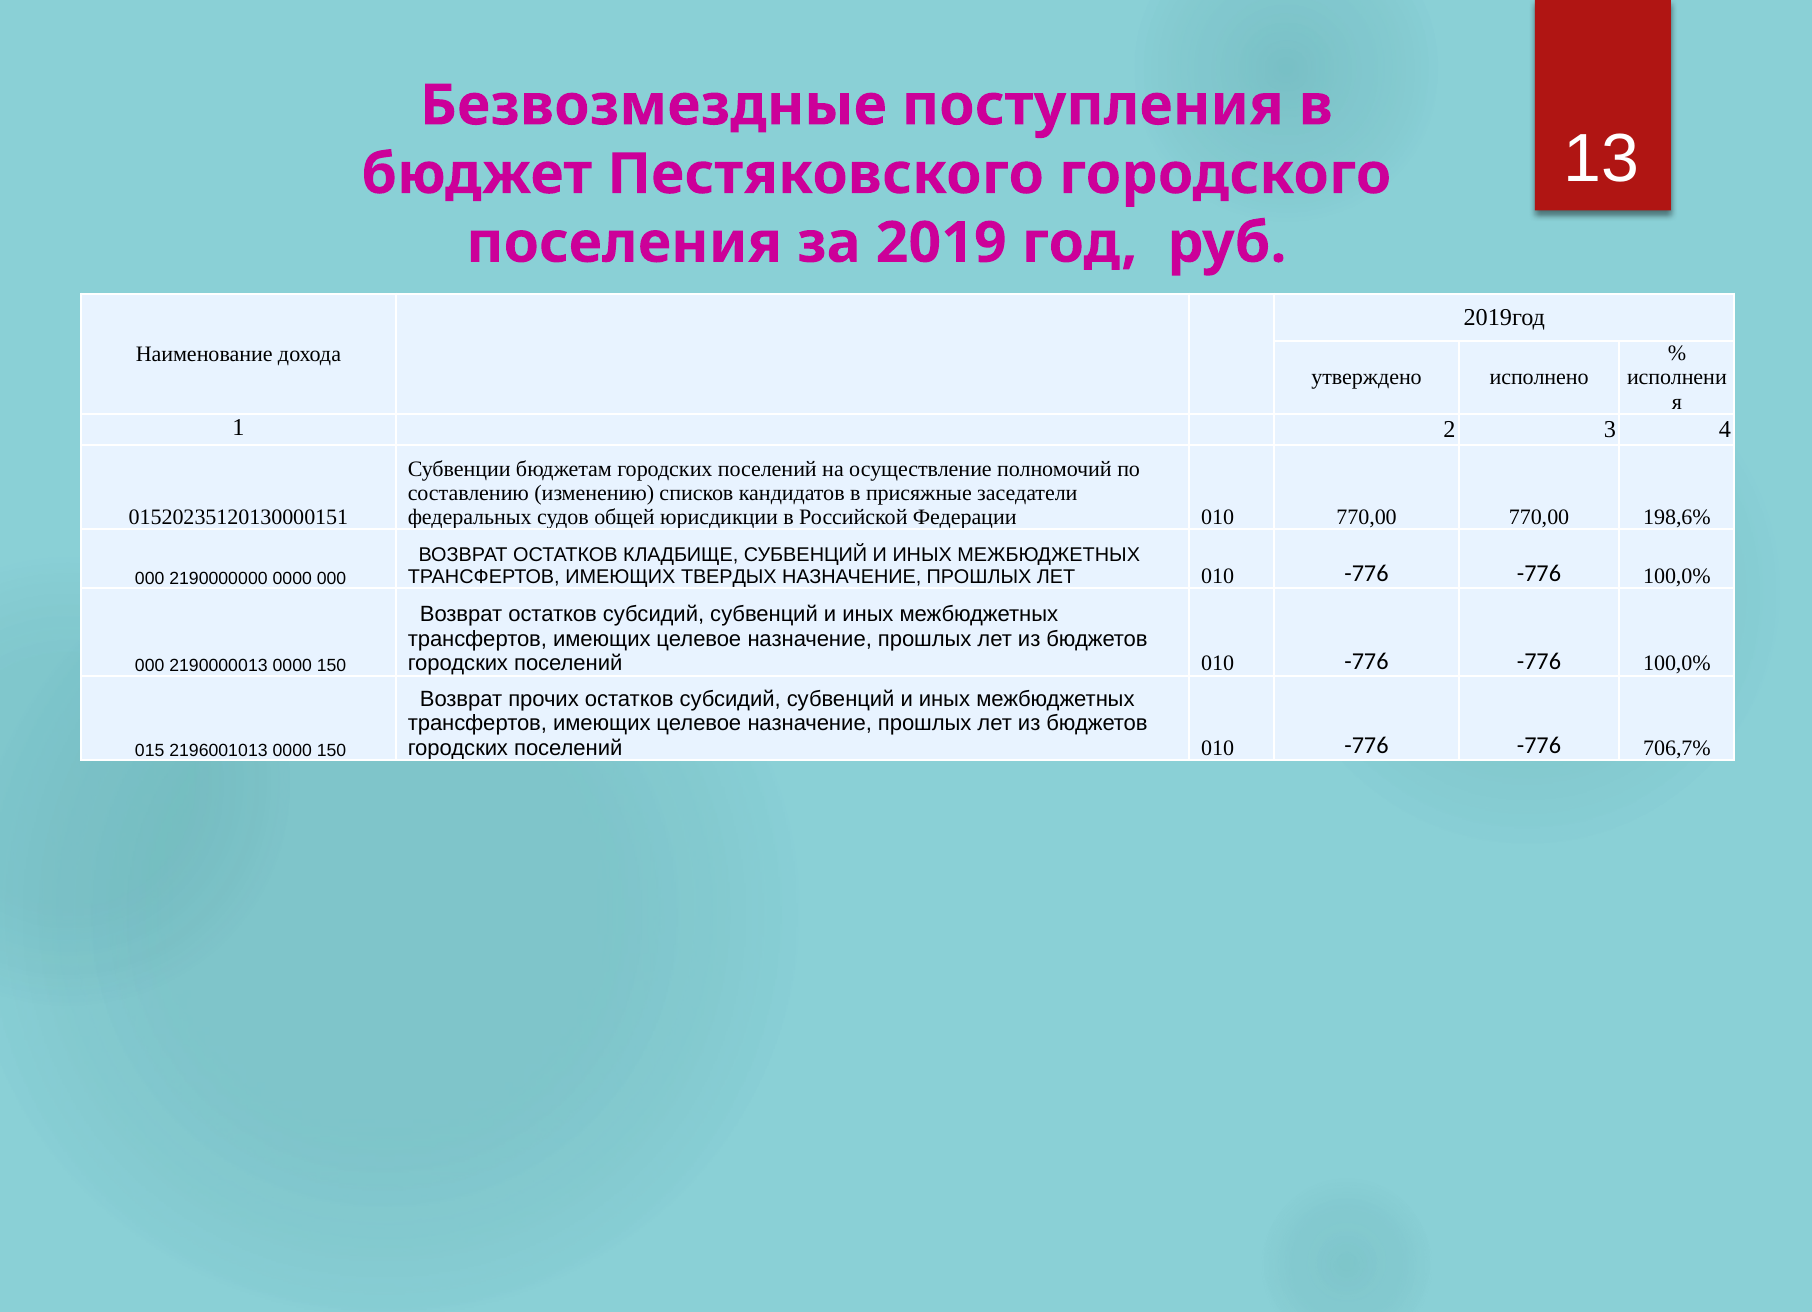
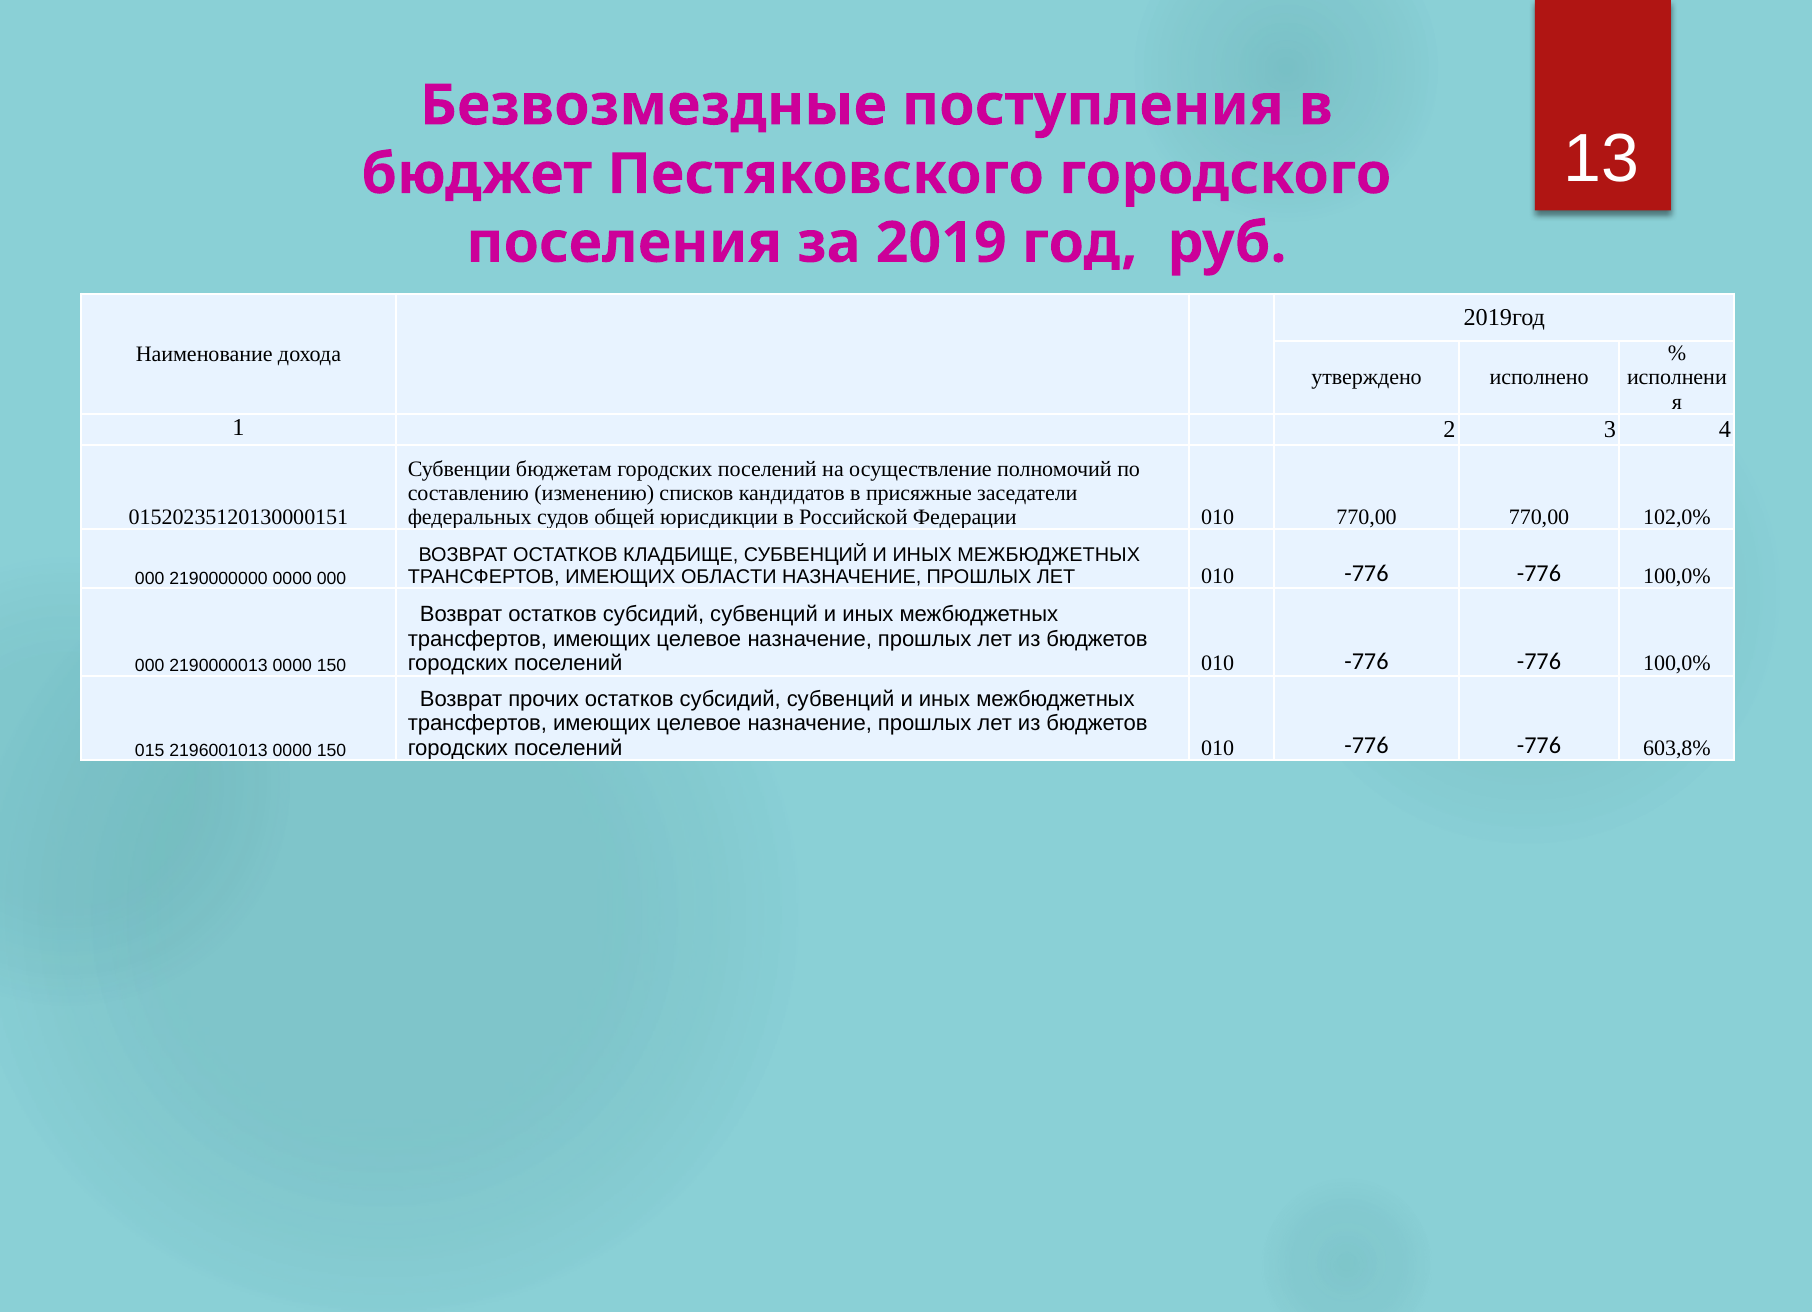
198,6%: 198,6% -> 102,0%
ТВЕРДЫХ: ТВЕРДЫХ -> ОБЛАСТИ
706,7%: 706,7% -> 603,8%
